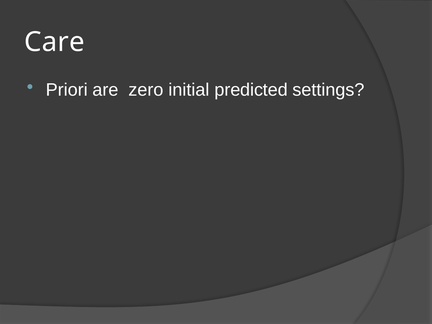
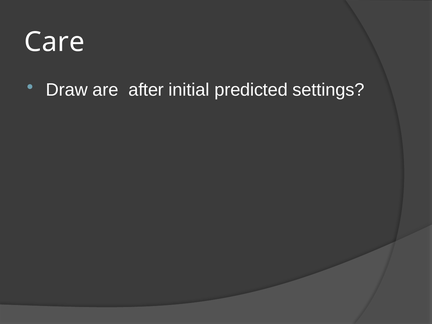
Priori: Priori -> Draw
zero: zero -> after
